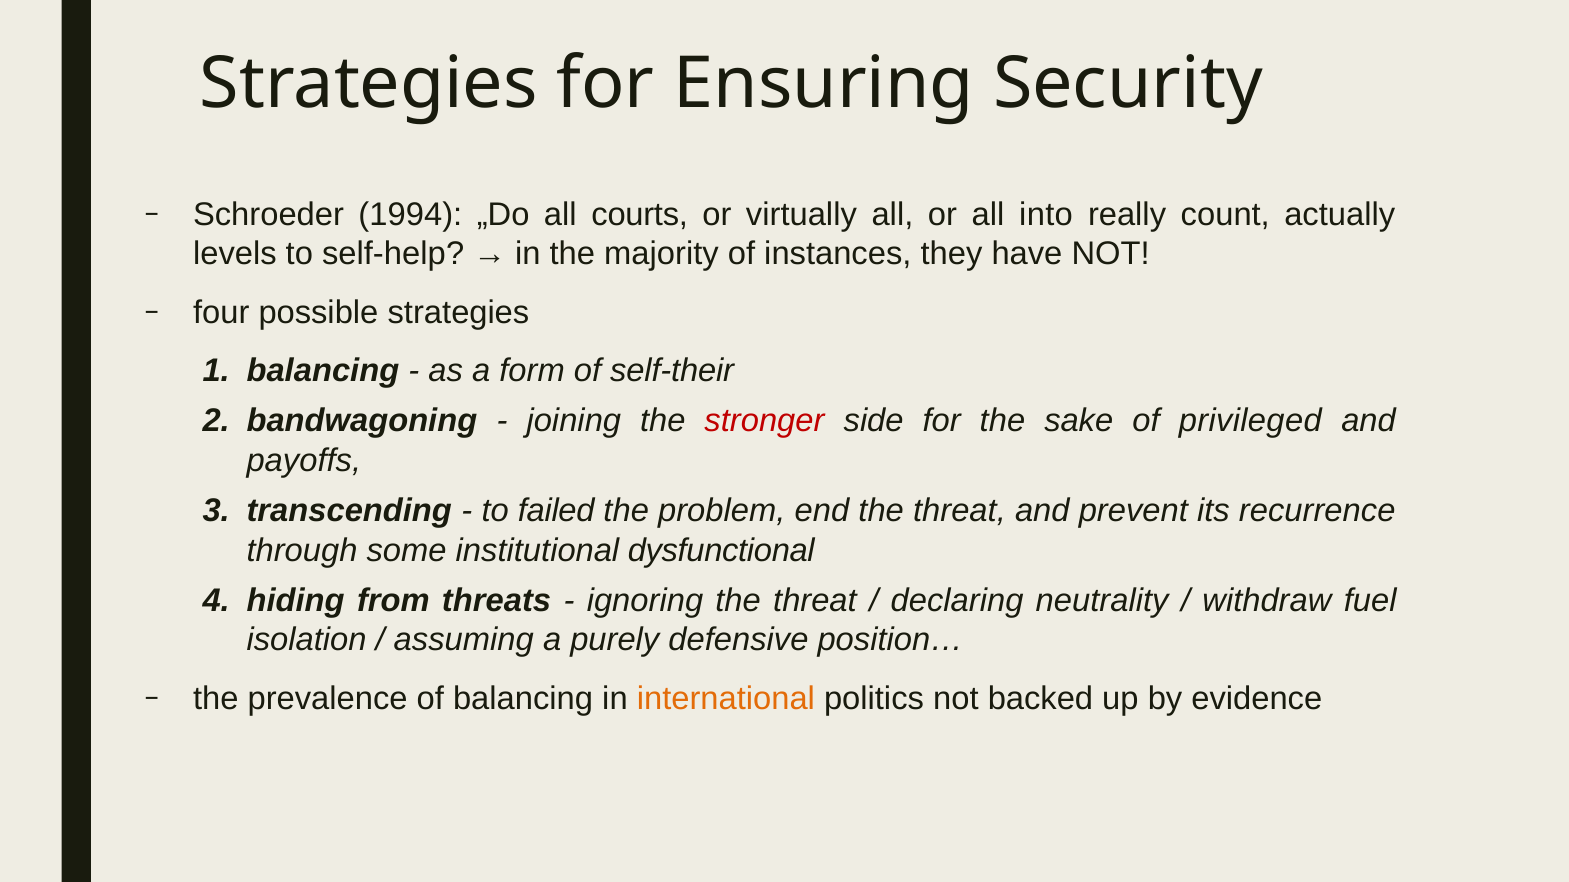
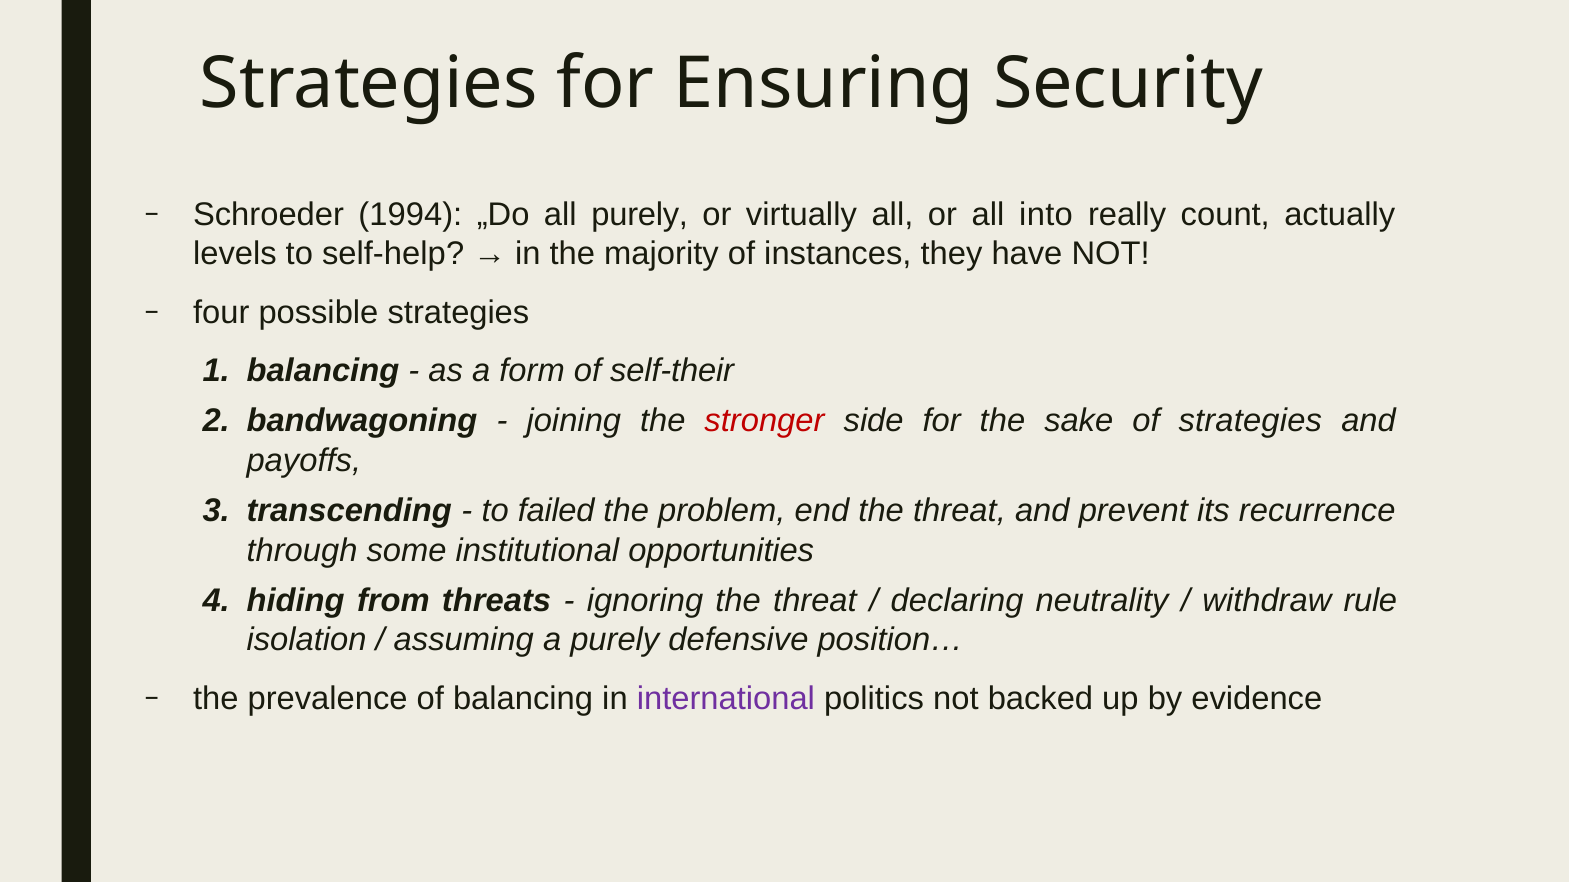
all courts: courts -> purely
of privileged: privileged -> strategies
dysfunctional: dysfunctional -> opportunities
fuel: fuel -> rule
international colour: orange -> purple
